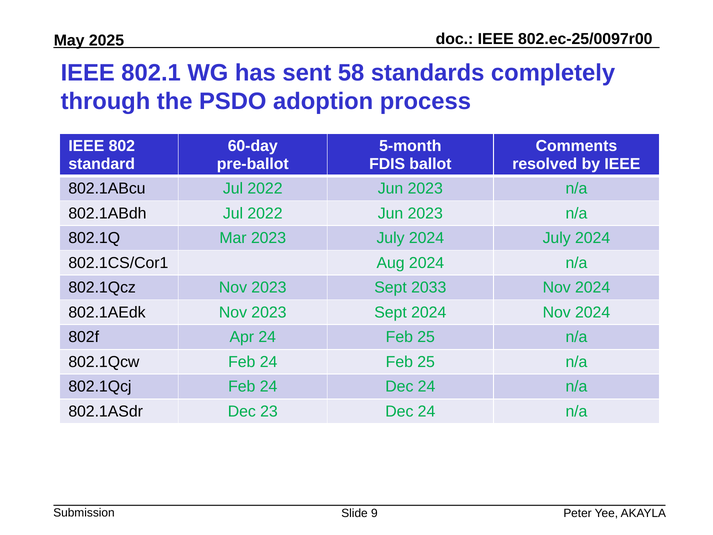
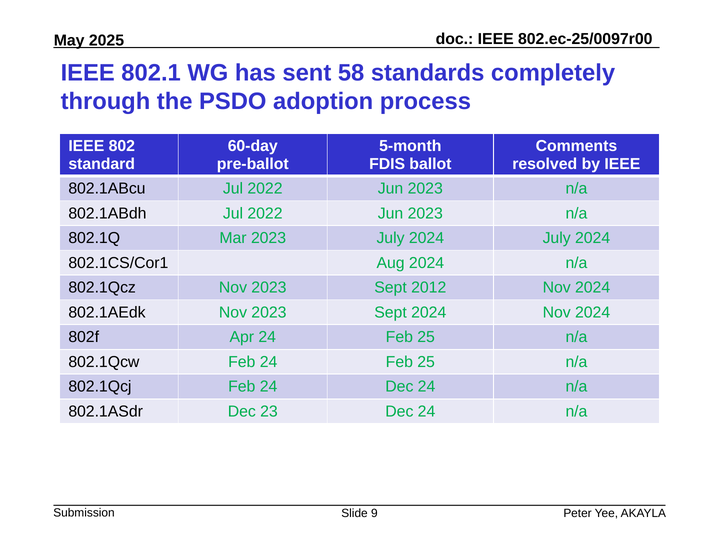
2033: 2033 -> 2012
